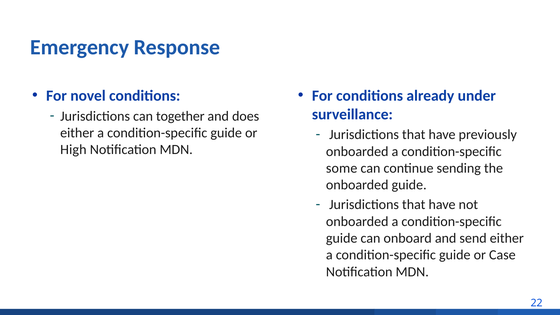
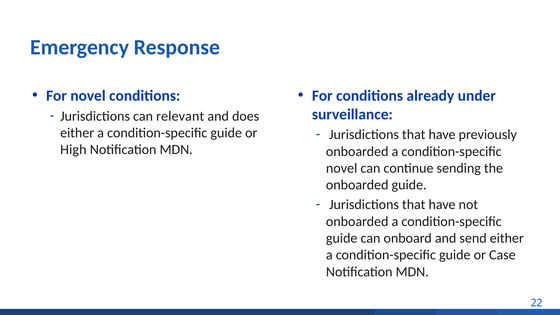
together: together -> relevant
some at (342, 168): some -> novel
